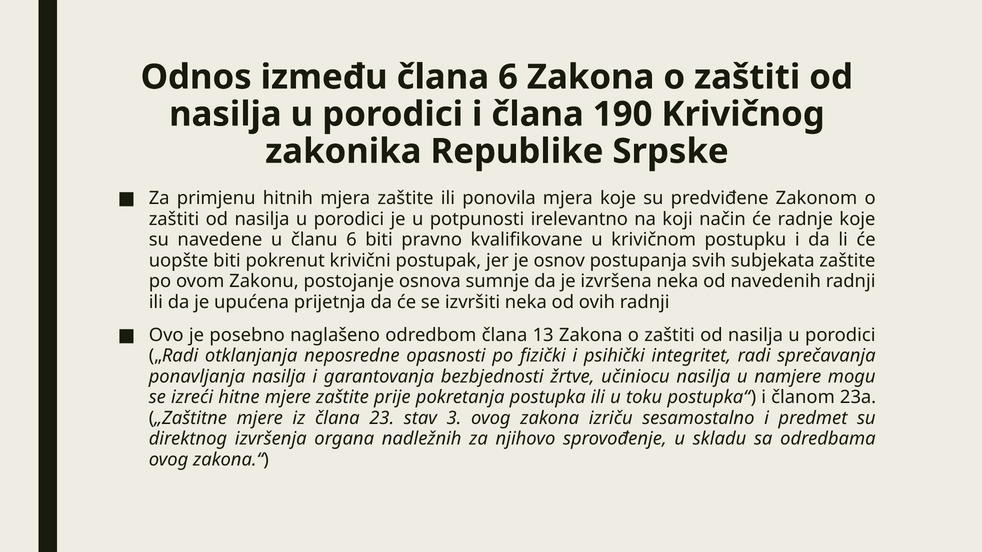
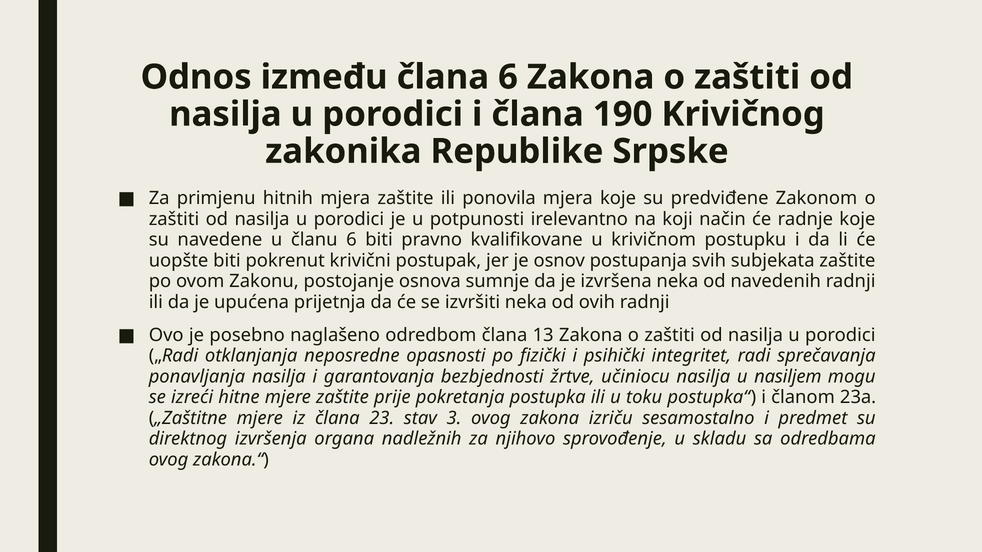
namjere: namjere -> nasiljem
